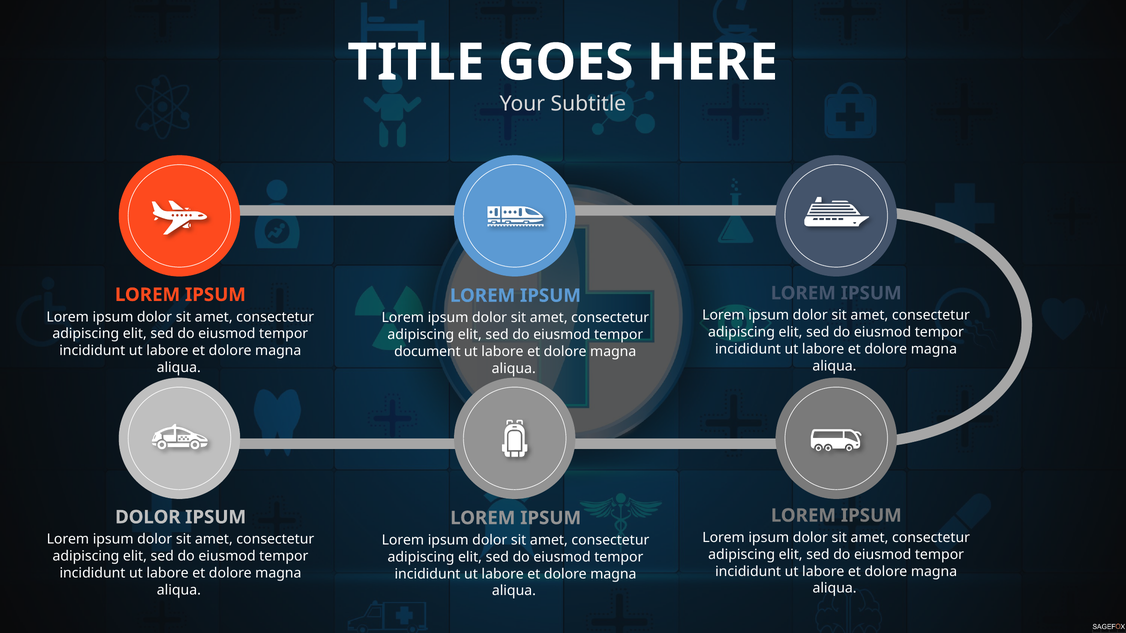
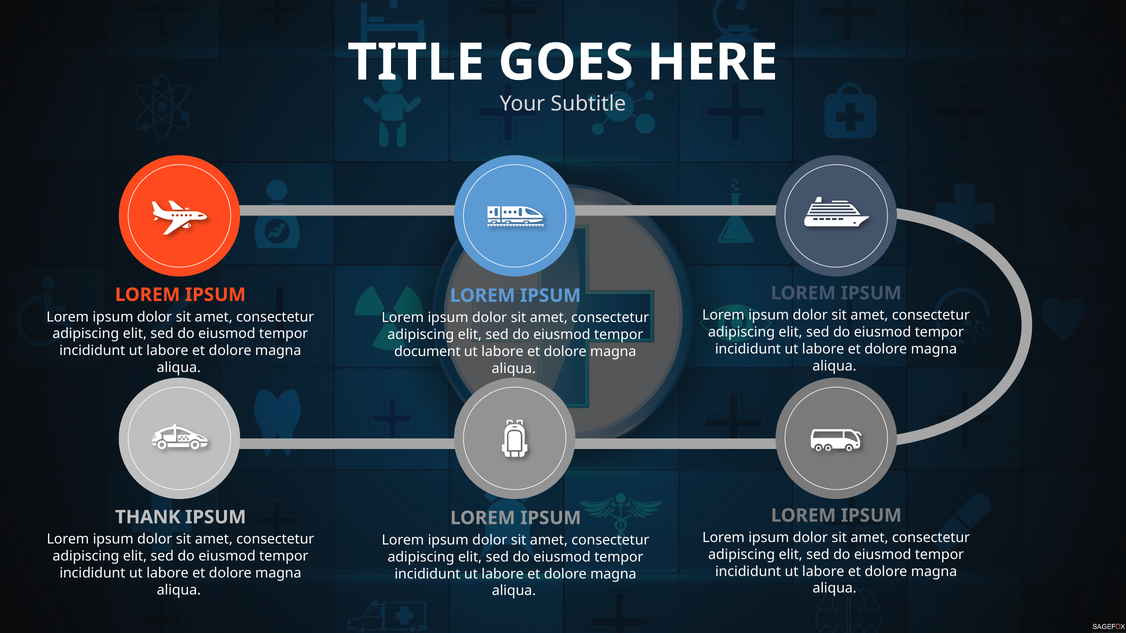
DOLOR at (148, 517): DOLOR -> THANK
